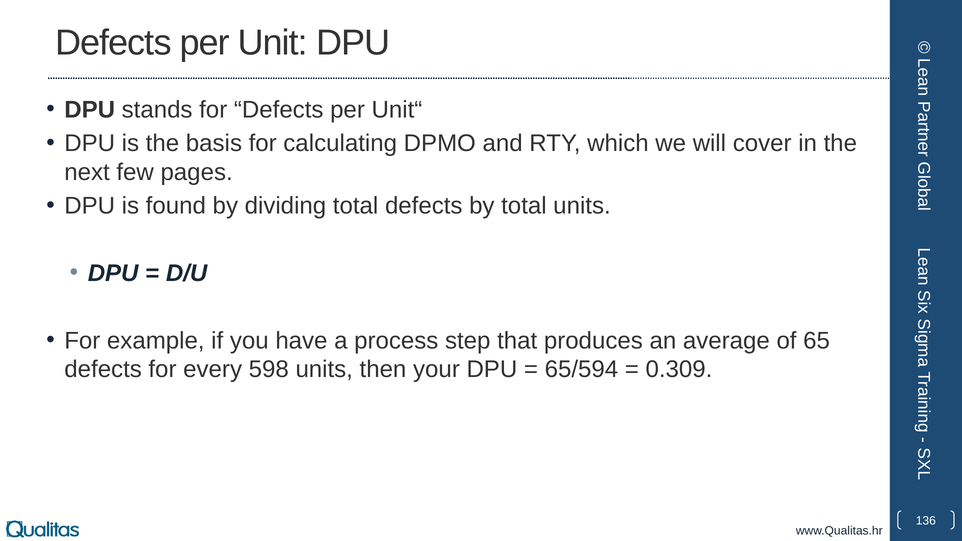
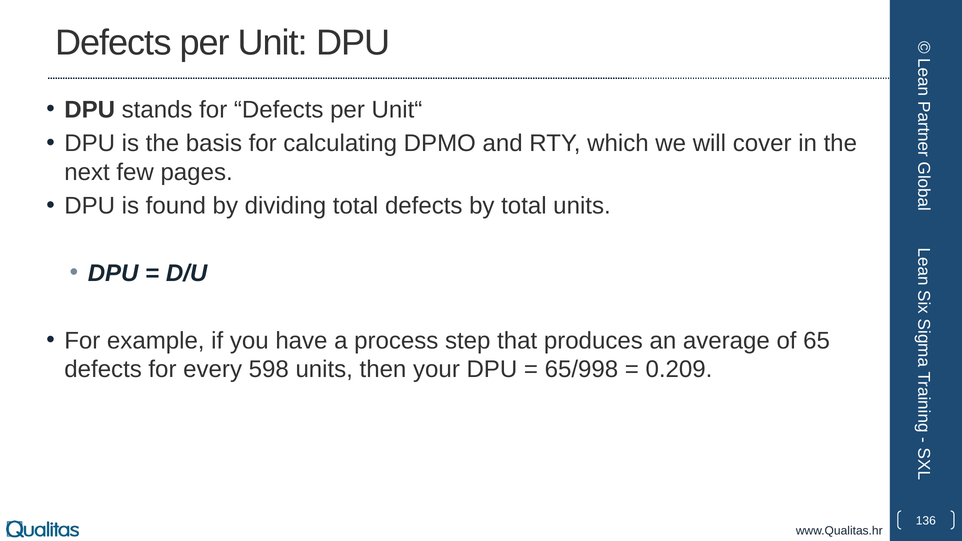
65/594: 65/594 -> 65/998
0.309: 0.309 -> 0.209
